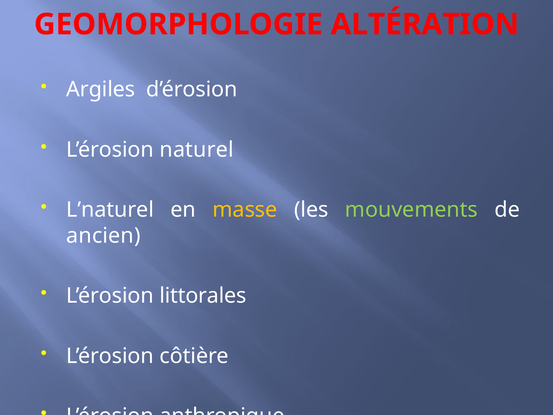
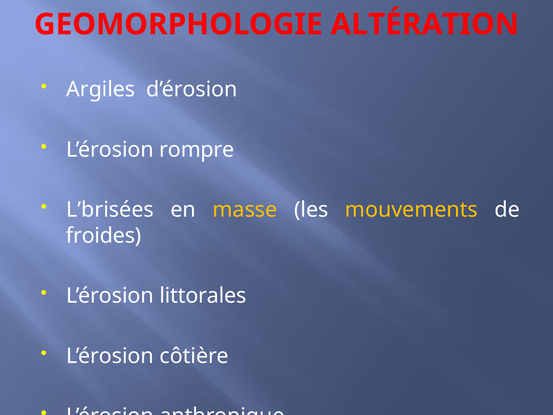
naturel: naturel -> rompre
L’naturel: L’naturel -> L’brisées
mouvements colour: light green -> yellow
ancien: ancien -> froides
